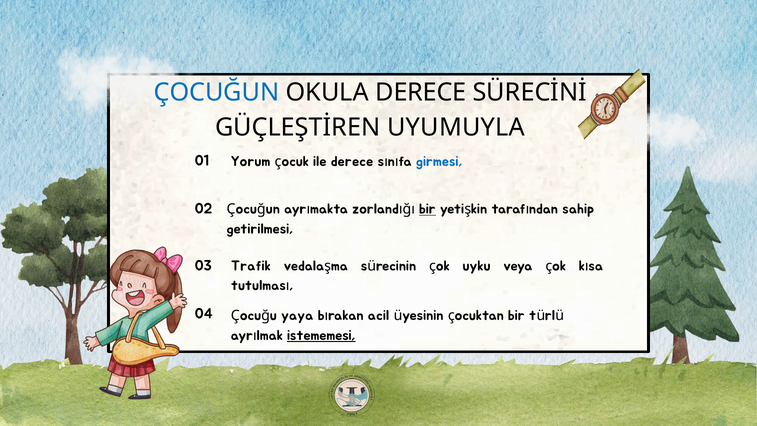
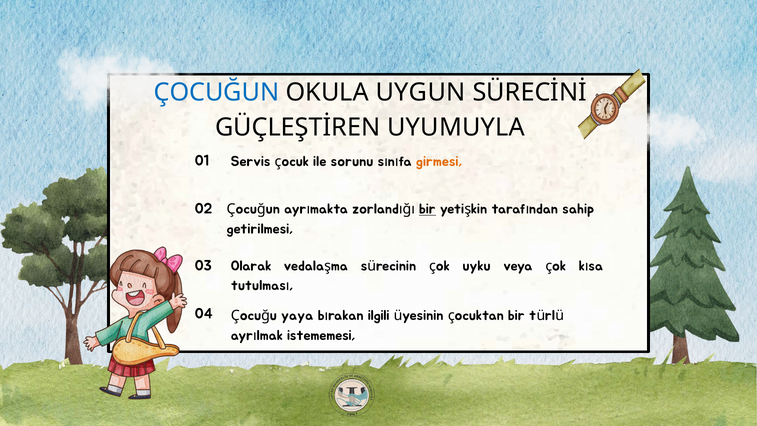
OKULA DERECE: DERECE -> UYGUN
Yorum: Yorum -> Servis
ile derece: derece -> sorunu
girmesi colour: blue -> orange
Trafik: Trafik -> Olarak
acil: acil -> ilgili
istememesi underline: present -> none
